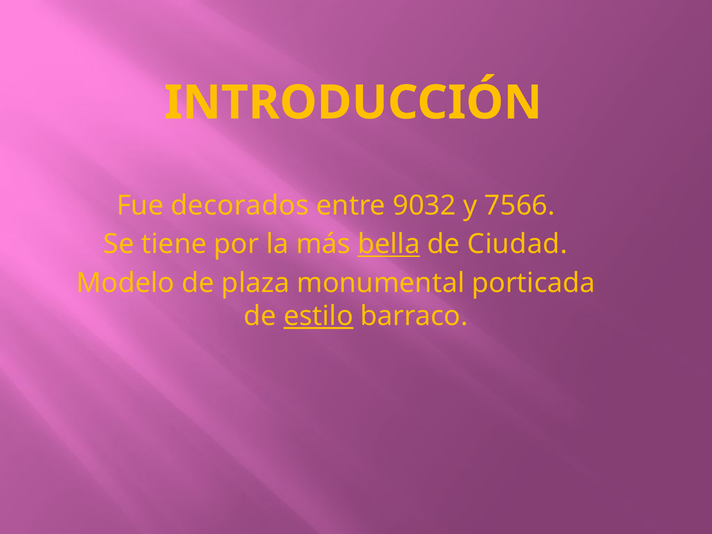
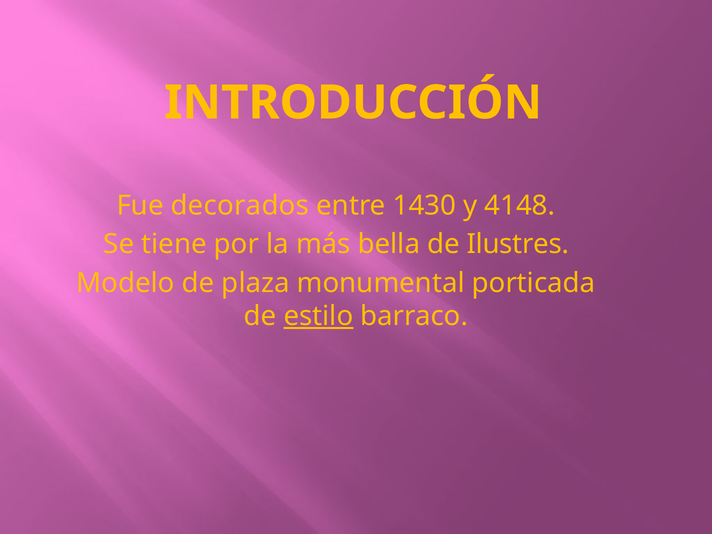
9032: 9032 -> 1430
7566: 7566 -> 4148
bella underline: present -> none
Ciudad: Ciudad -> Ilustres
